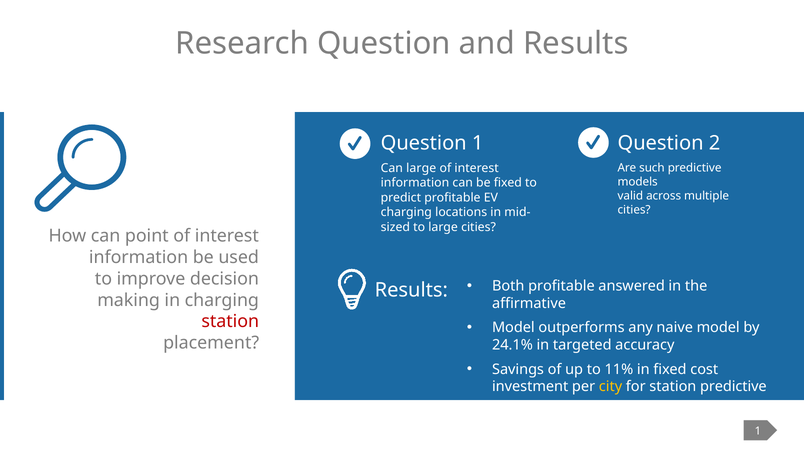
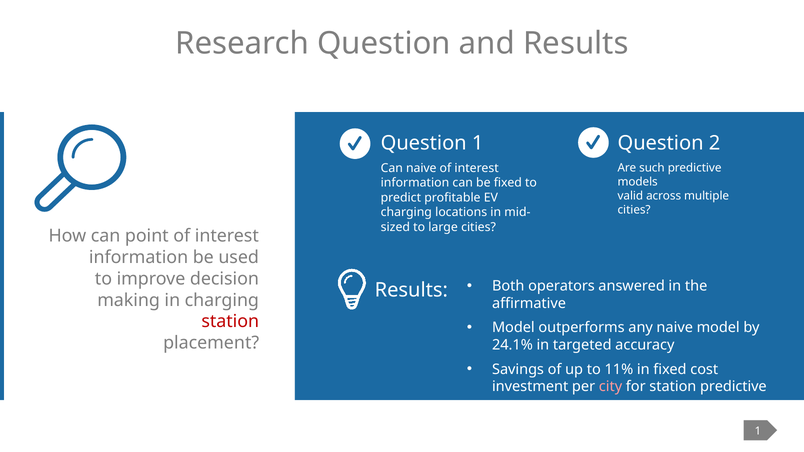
Can large: large -> naive
Both profitable: profitable -> operators
city colour: yellow -> pink
